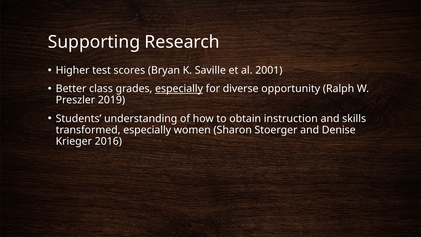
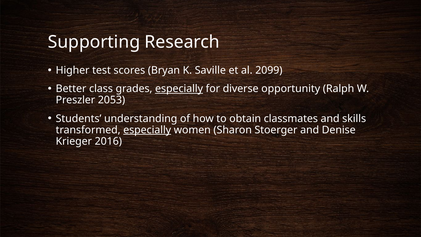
2001: 2001 -> 2099
2019: 2019 -> 2053
instruction: instruction -> classmates
especially at (147, 130) underline: none -> present
